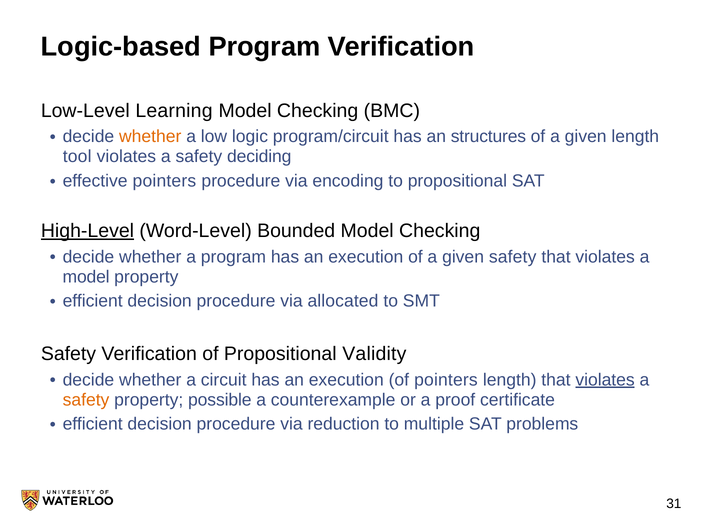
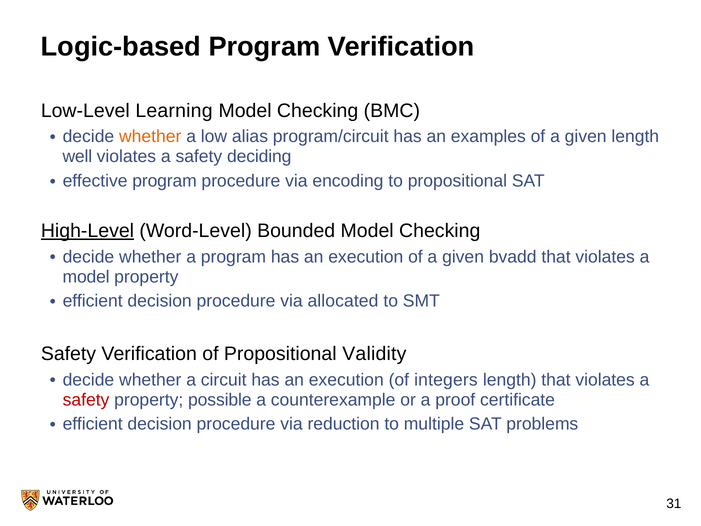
logic: logic -> alias
structures: structures -> examples
tool: tool -> well
effective pointers: pointers -> program
given safety: safety -> bvadd
of pointers: pointers -> integers
violates at (605, 380) underline: present -> none
safety at (86, 400) colour: orange -> red
